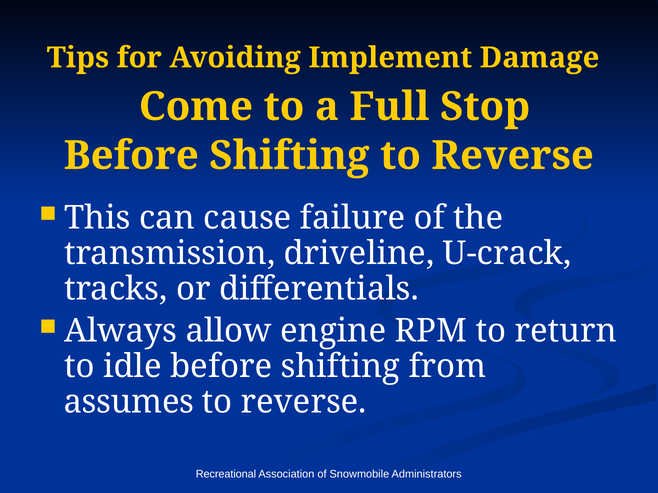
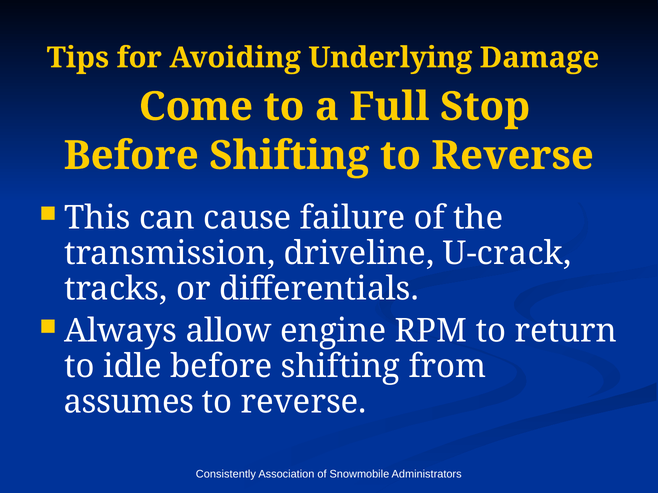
Implement: Implement -> Underlying
Recreational: Recreational -> Consistently
